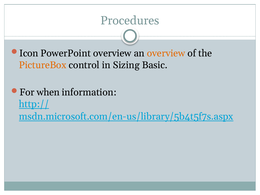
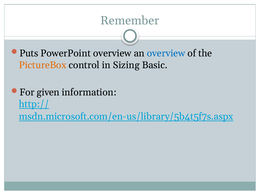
Procedures: Procedures -> Remember
Icon: Icon -> Puts
overview at (166, 53) colour: orange -> blue
when: when -> given
